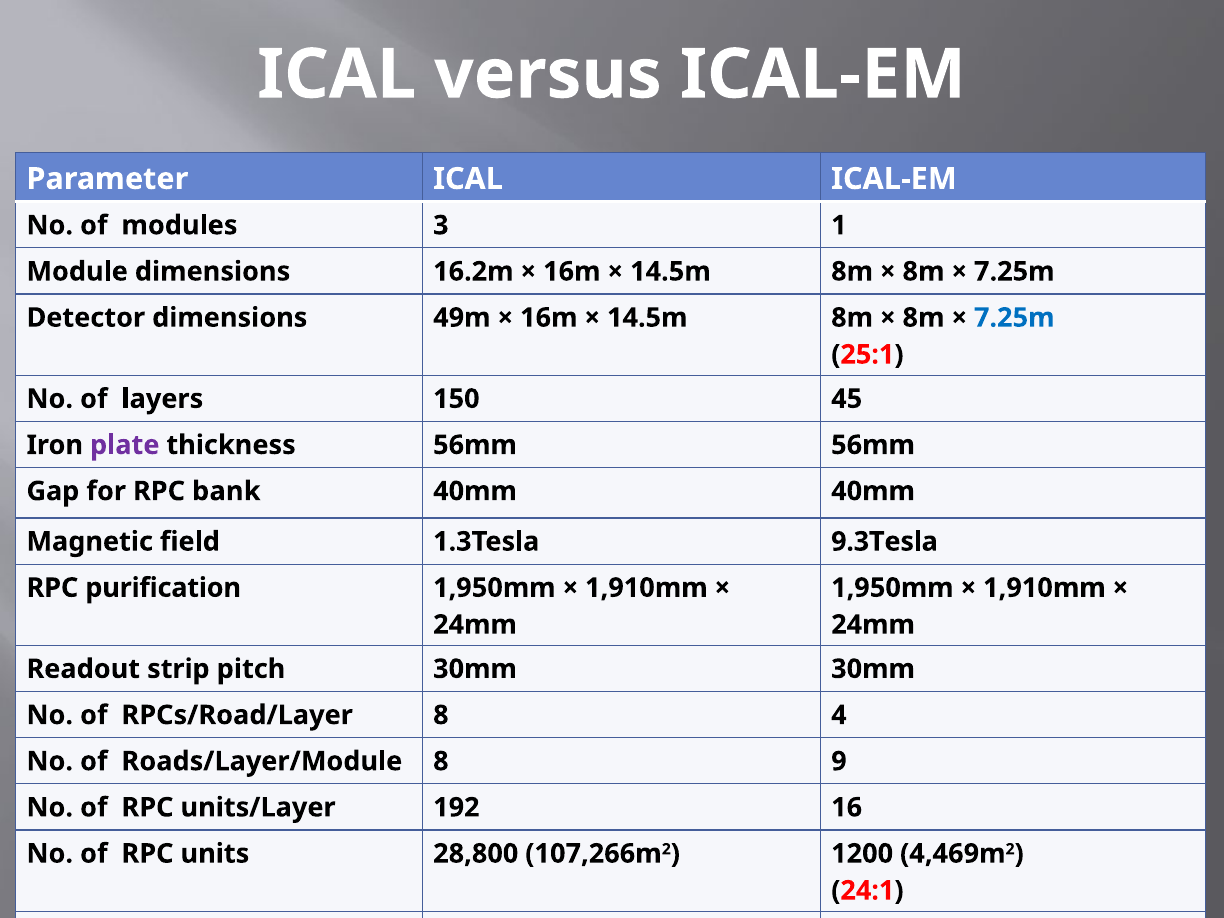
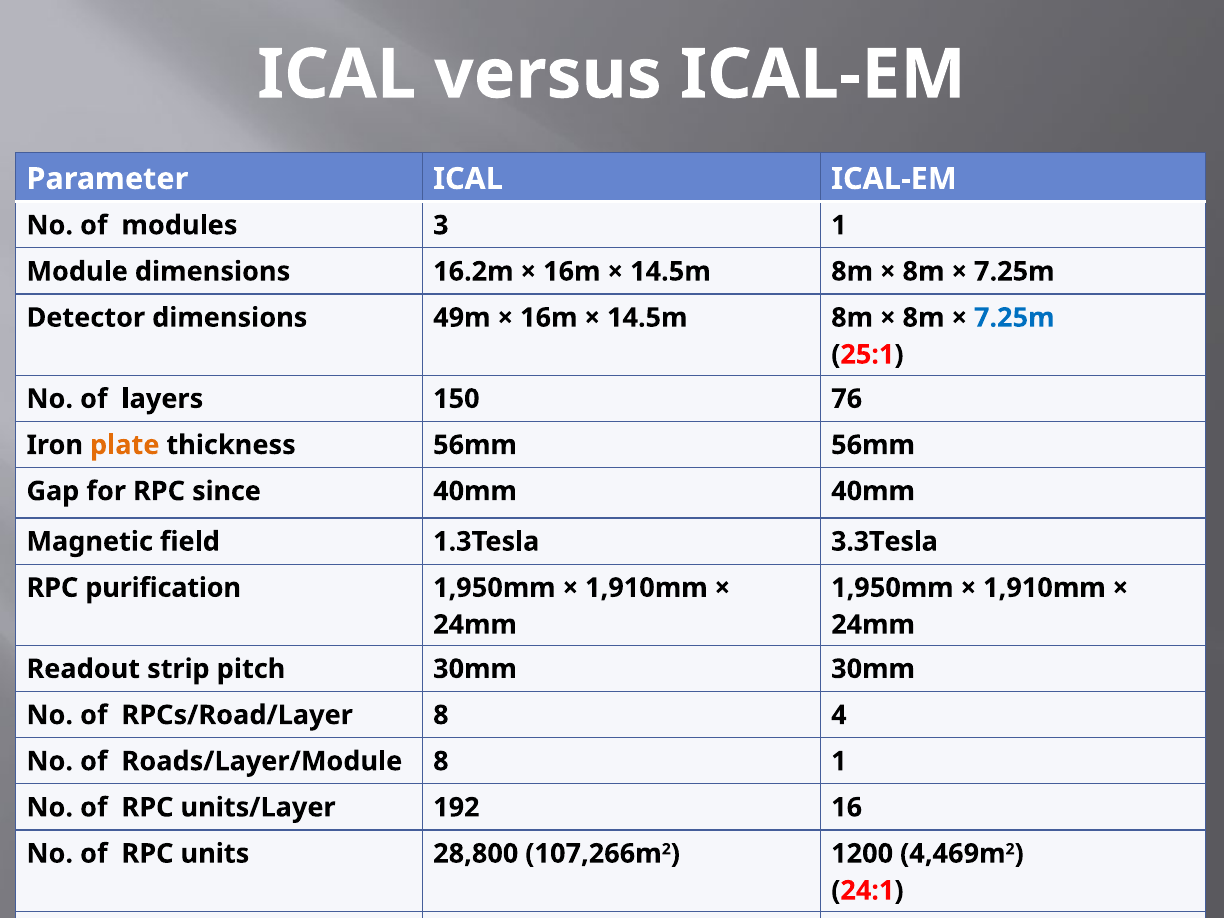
45: 45 -> 76
plate colour: purple -> orange
bank: bank -> since
9.3Tesla: 9.3Tesla -> 3.3Tesla
8 9: 9 -> 1
